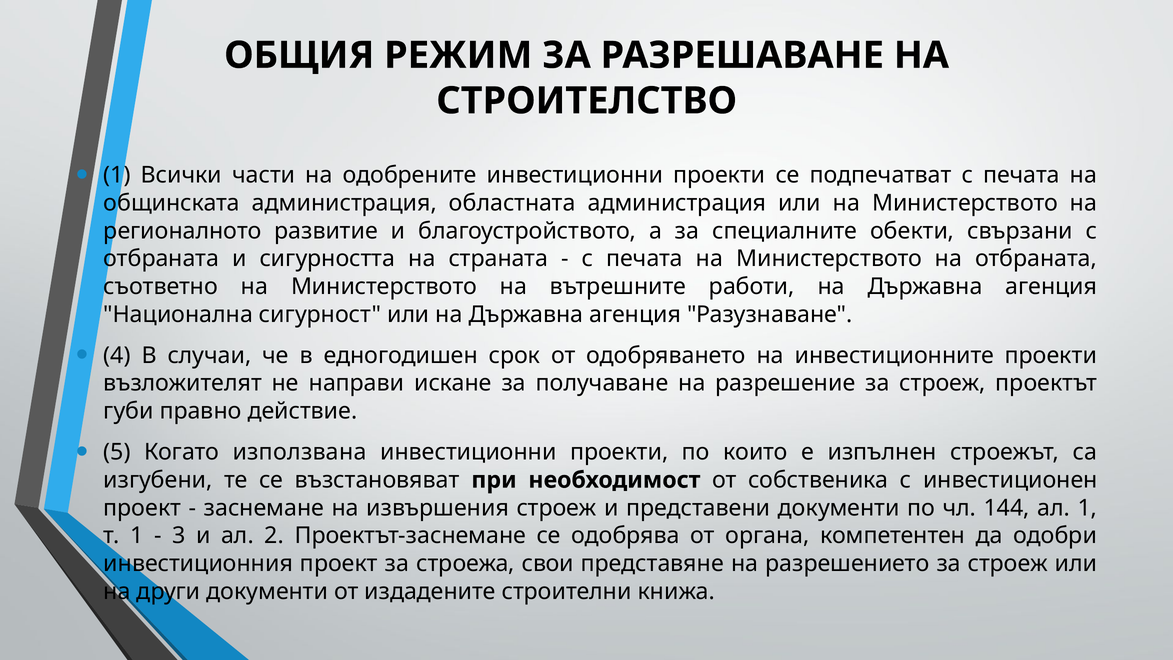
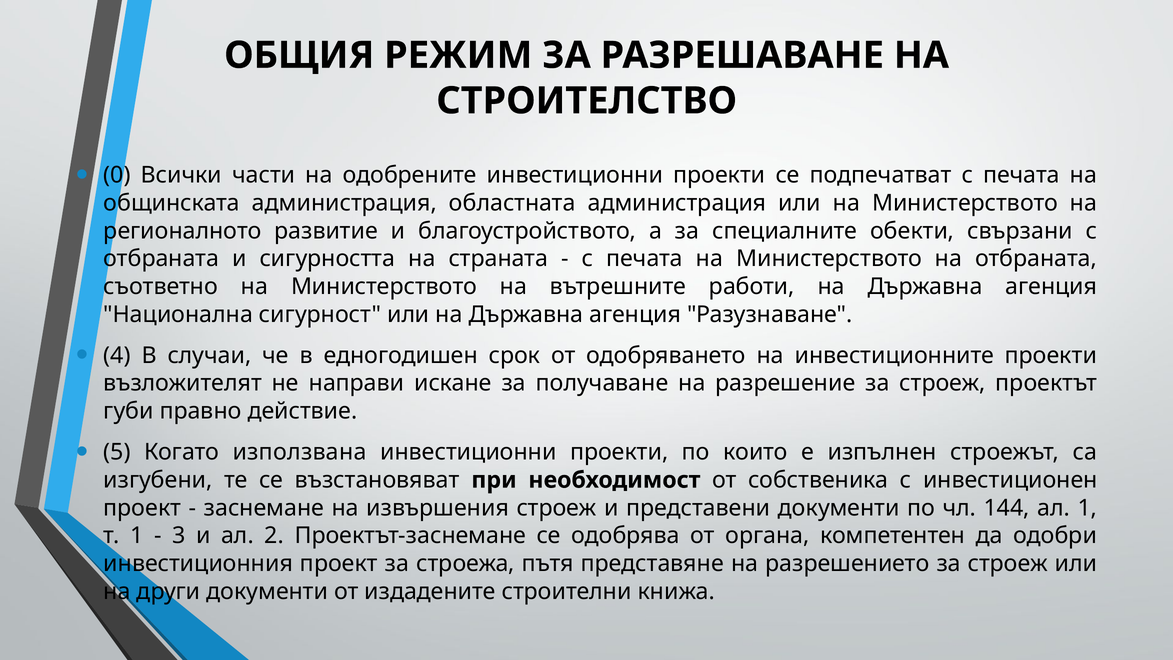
1 at (117, 175): 1 -> 0
свои: свои -> пътя
